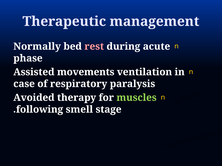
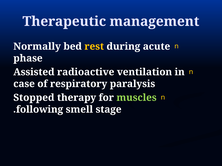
rest colour: pink -> yellow
movements: movements -> radioactive
Avoided: Avoided -> Stopped
